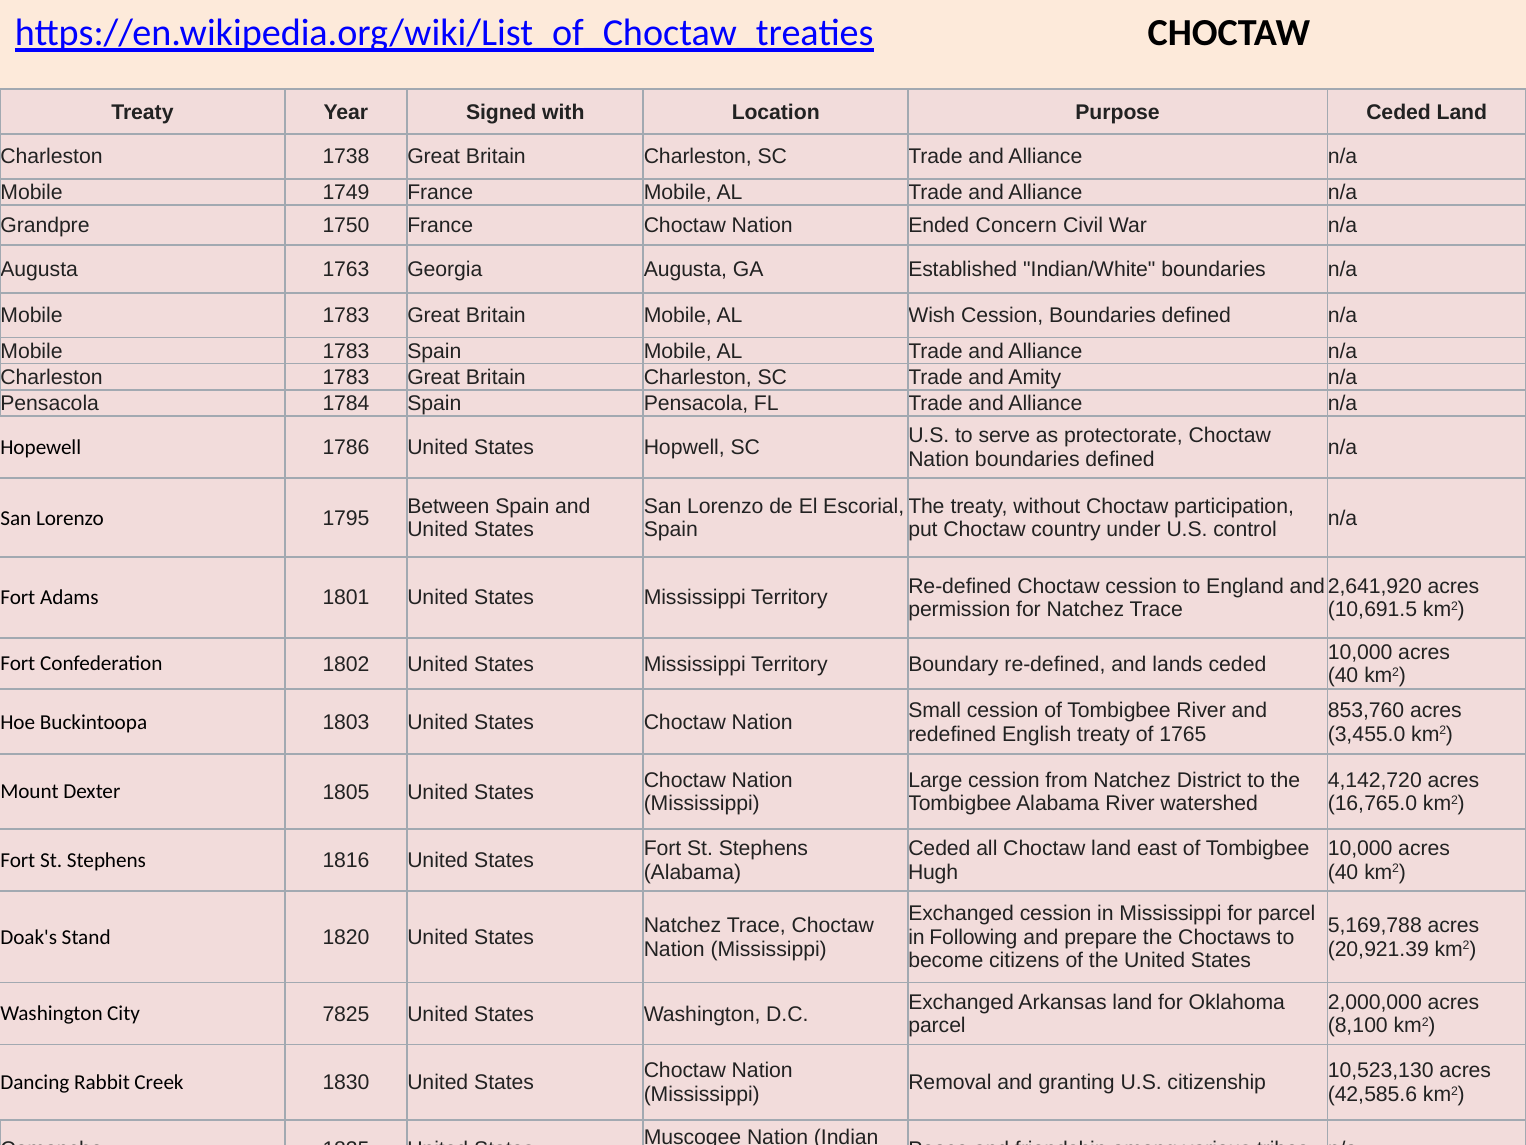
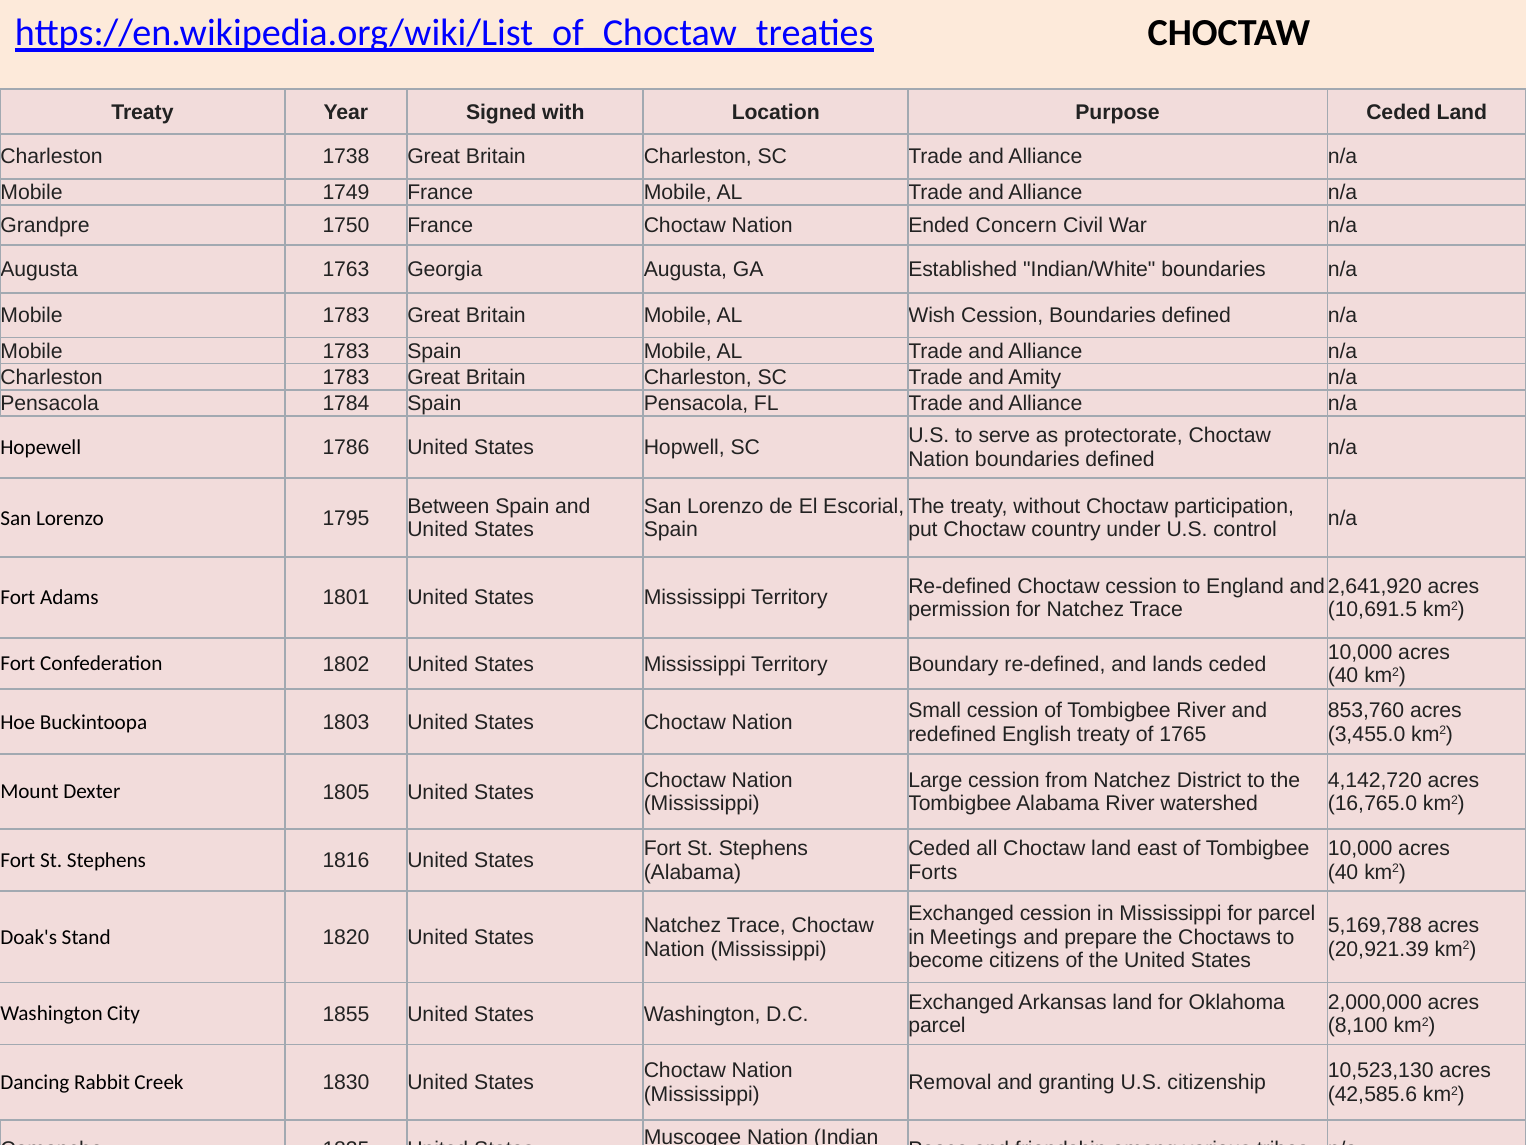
Hugh: Hugh -> Forts
Following: Following -> Meetings
7825: 7825 -> 1855
